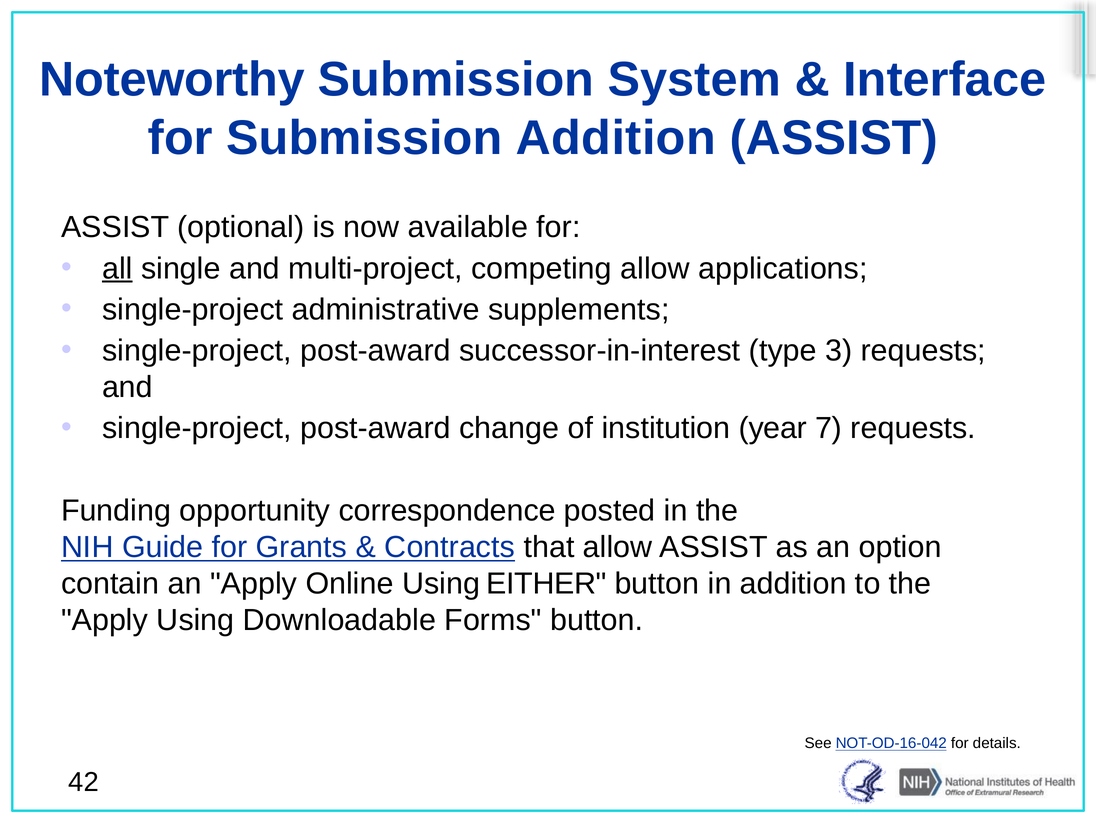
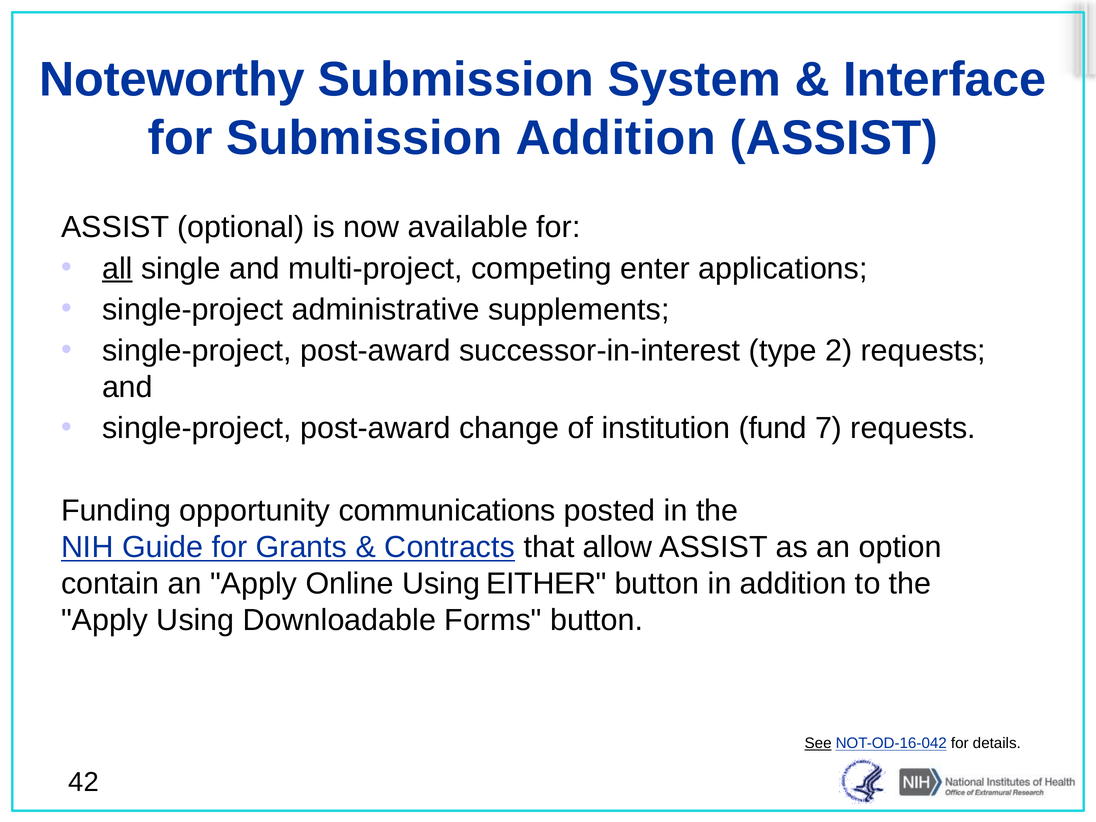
competing allow: allow -> enter
3: 3 -> 2
year: year -> fund
correspondence: correspondence -> communications
See underline: none -> present
